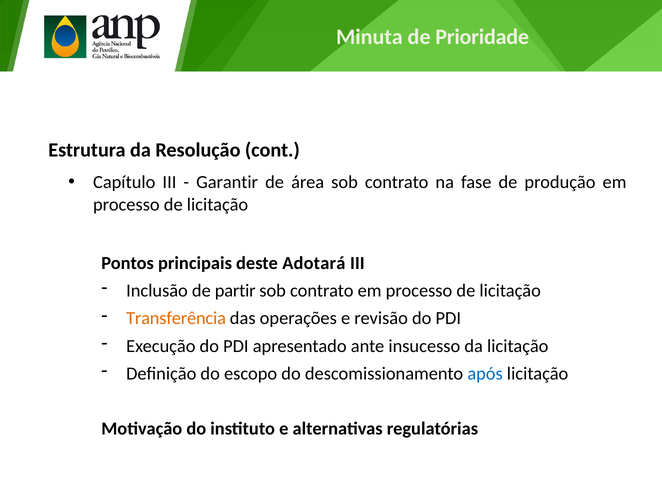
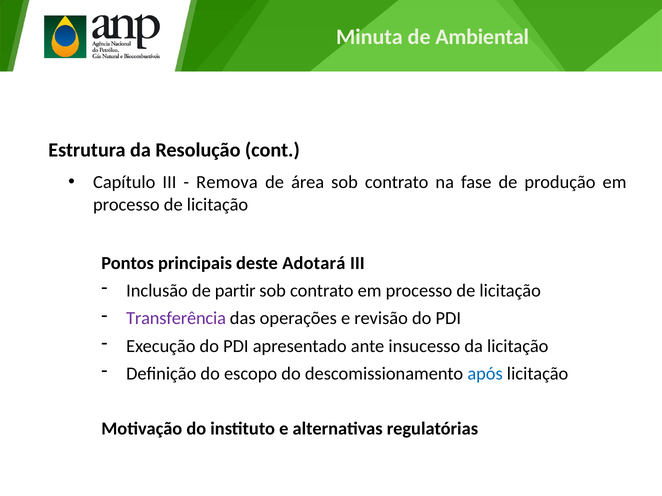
Prioridade: Prioridade -> Ambiental
Garantir: Garantir -> Remova
Transferência colour: orange -> purple
